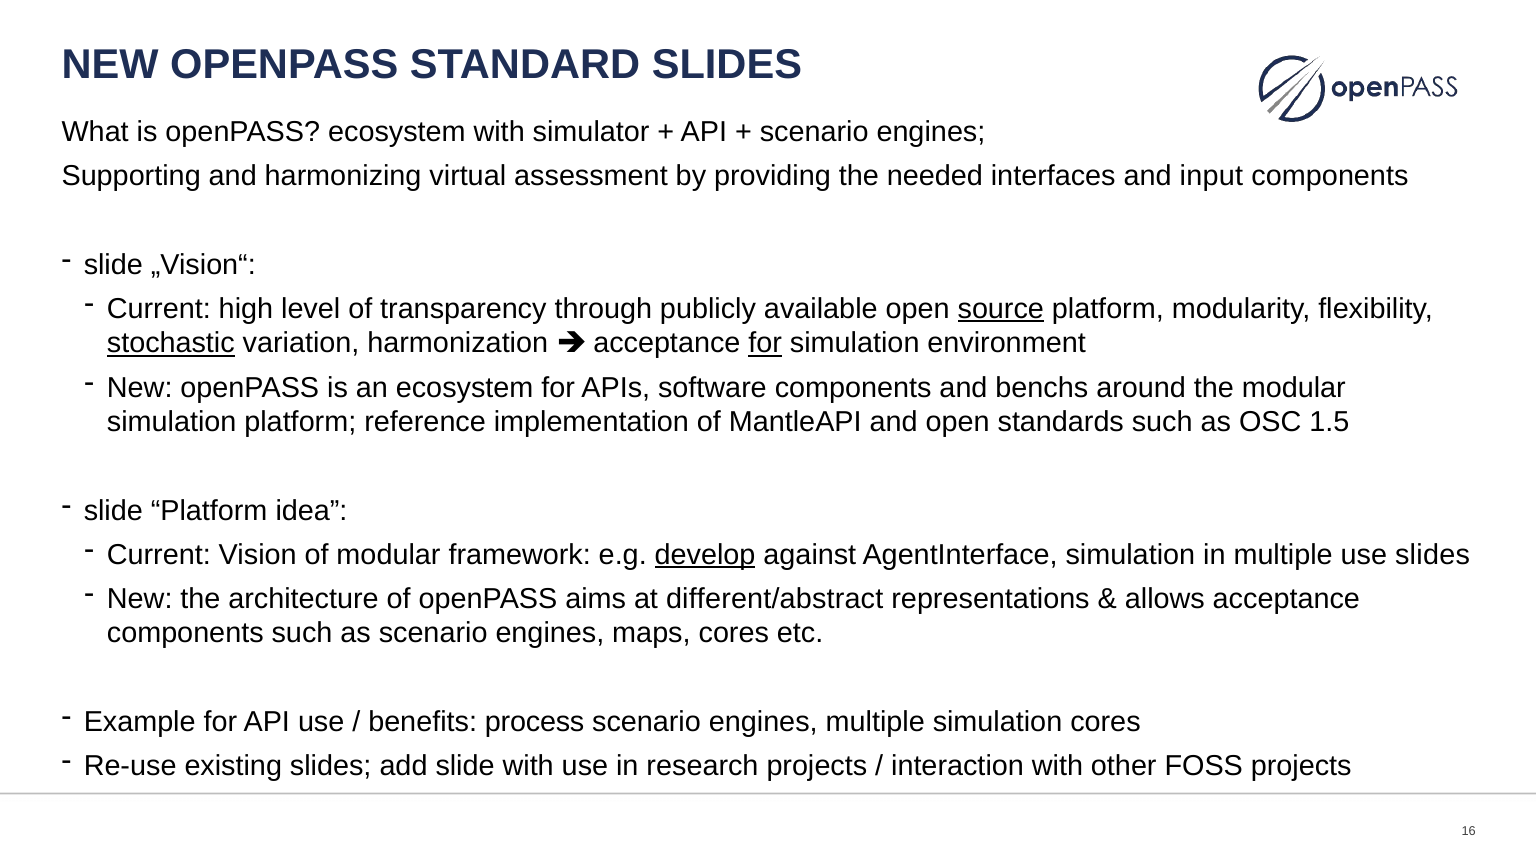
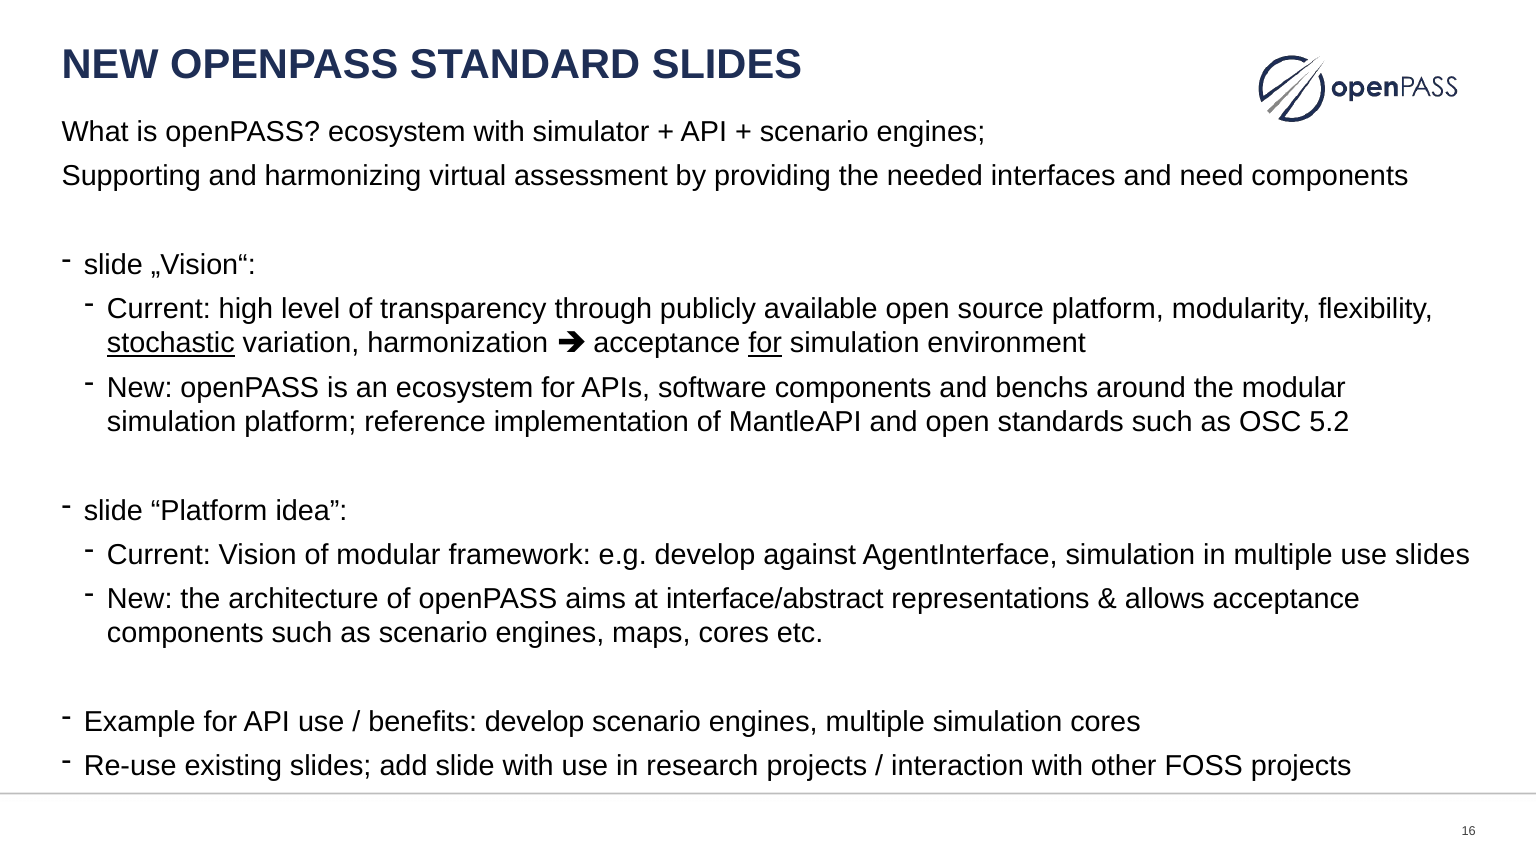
input: input -> need
source underline: present -> none
1.5: 1.5 -> 5.2
develop at (705, 555) underline: present -> none
different/abstract: different/abstract -> interface/abstract
benefits process: process -> develop
